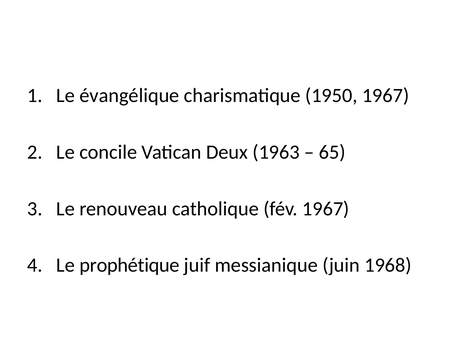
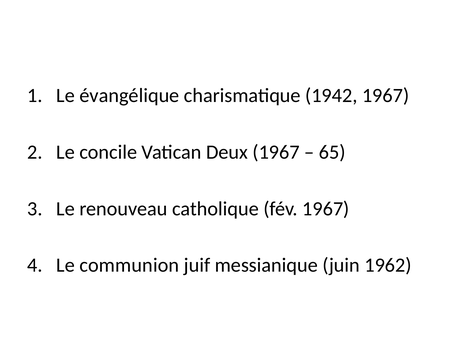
1950: 1950 -> 1942
Deux 1963: 1963 -> 1967
prophétique: prophétique -> communion
1968: 1968 -> 1962
